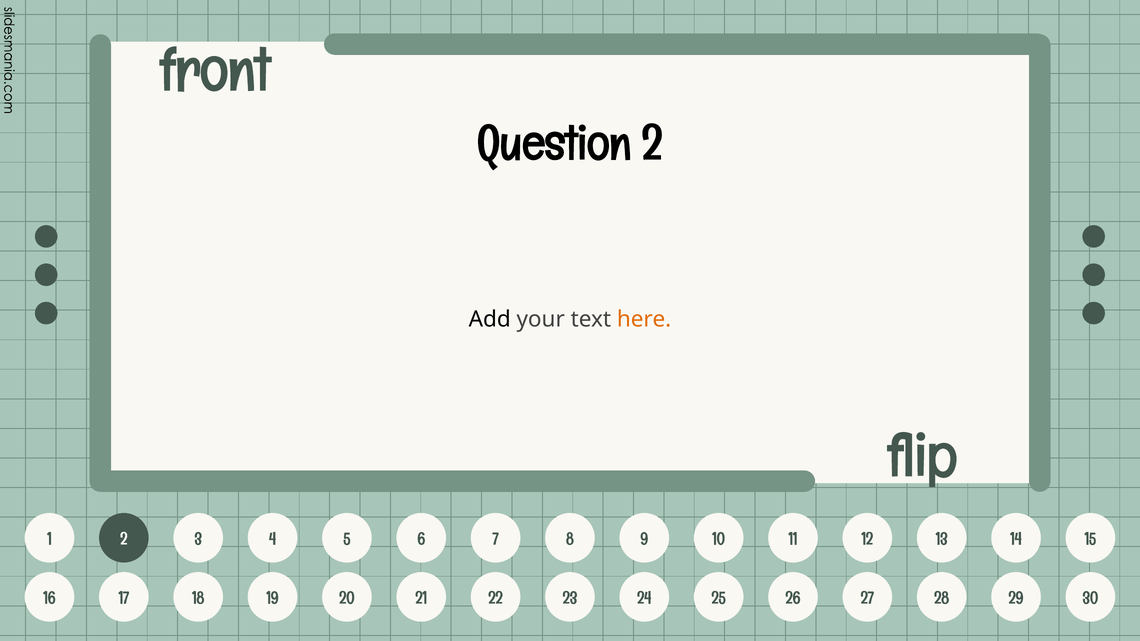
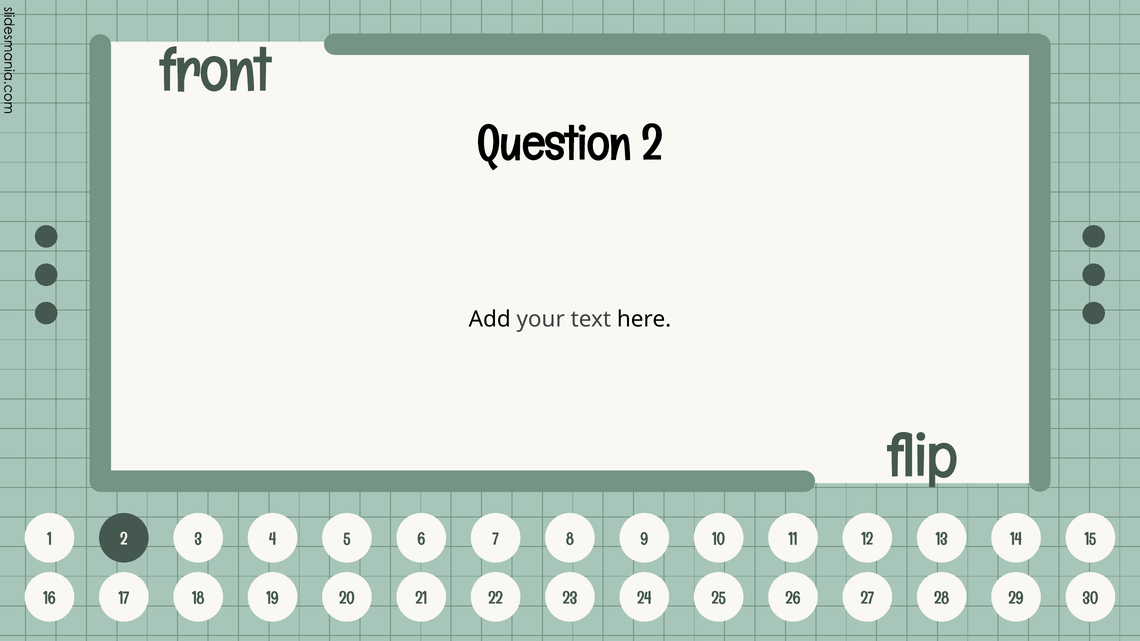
here colour: orange -> black
